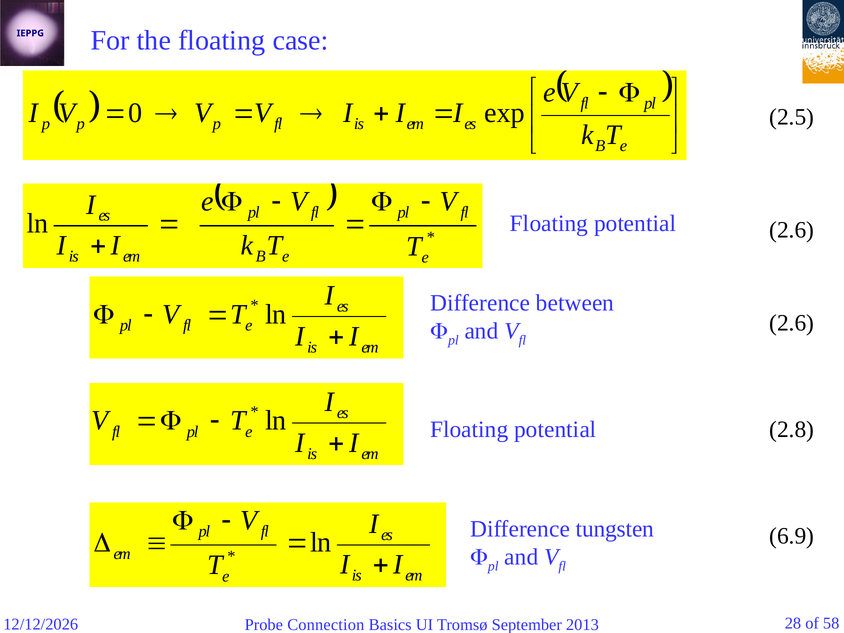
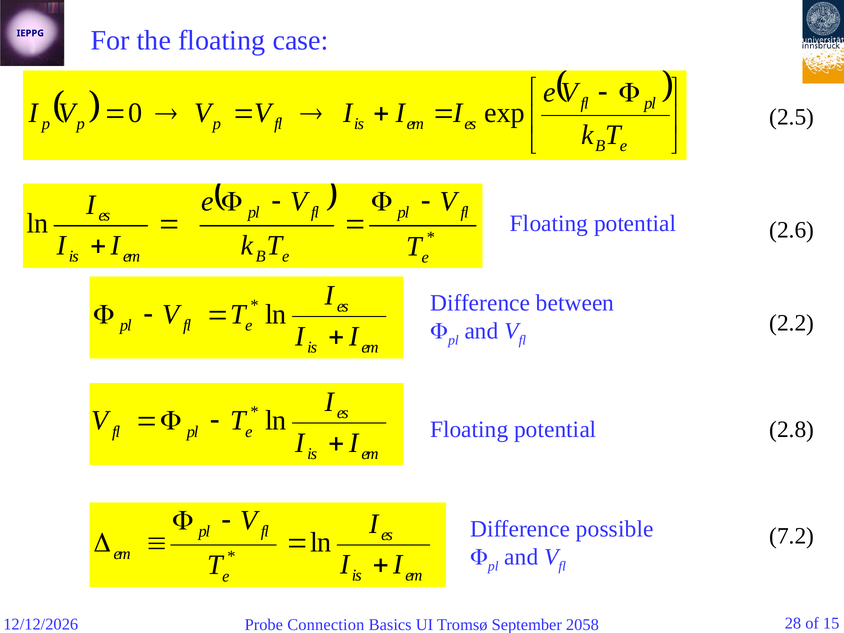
2.6 at (792, 323): 2.6 -> 2.2
tungsten: tungsten -> possible
6.9: 6.9 -> 7.2
58: 58 -> 15
2013: 2013 -> 2058
